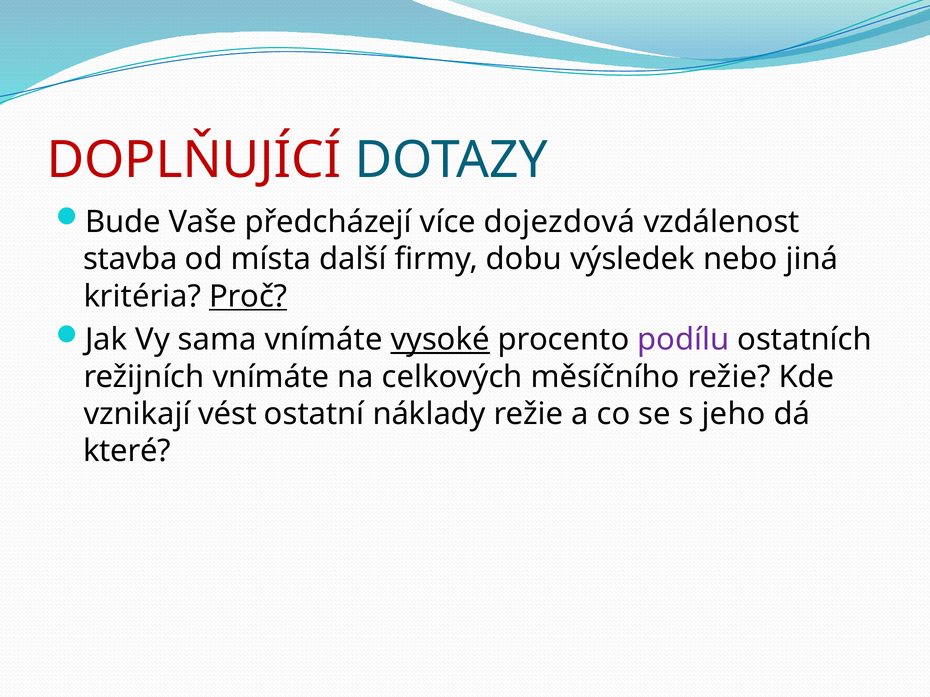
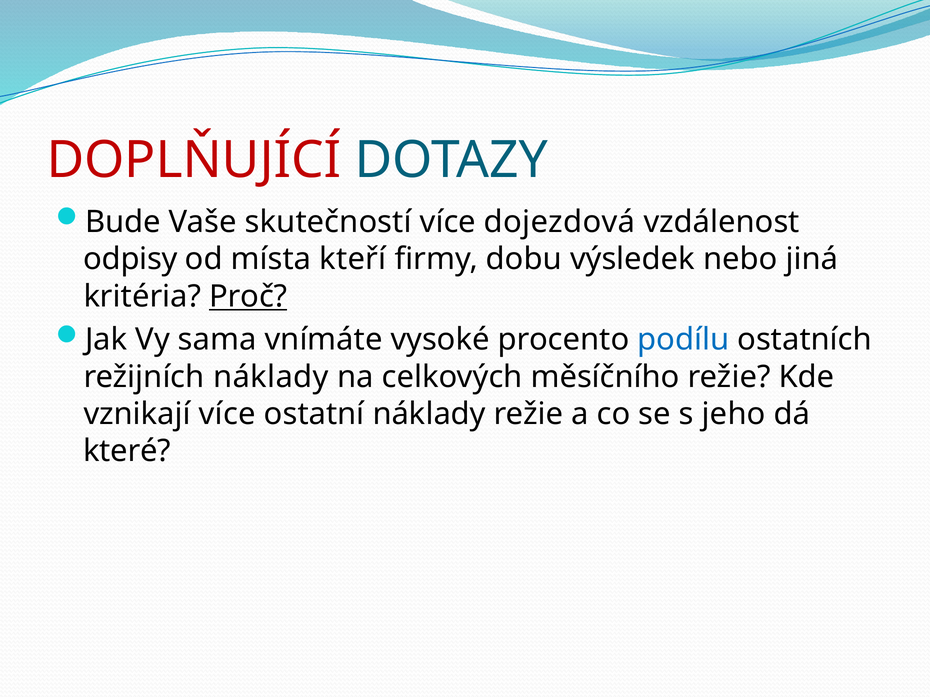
předcházejí: předcházejí -> skutečností
stavba: stavba -> odpisy
další: další -> kteří
vysoké underline: present -> none
podílu colour: purple -> blue
režijních vnímáte: vnímáte -> náklady
vznikají vést: vést -> více
